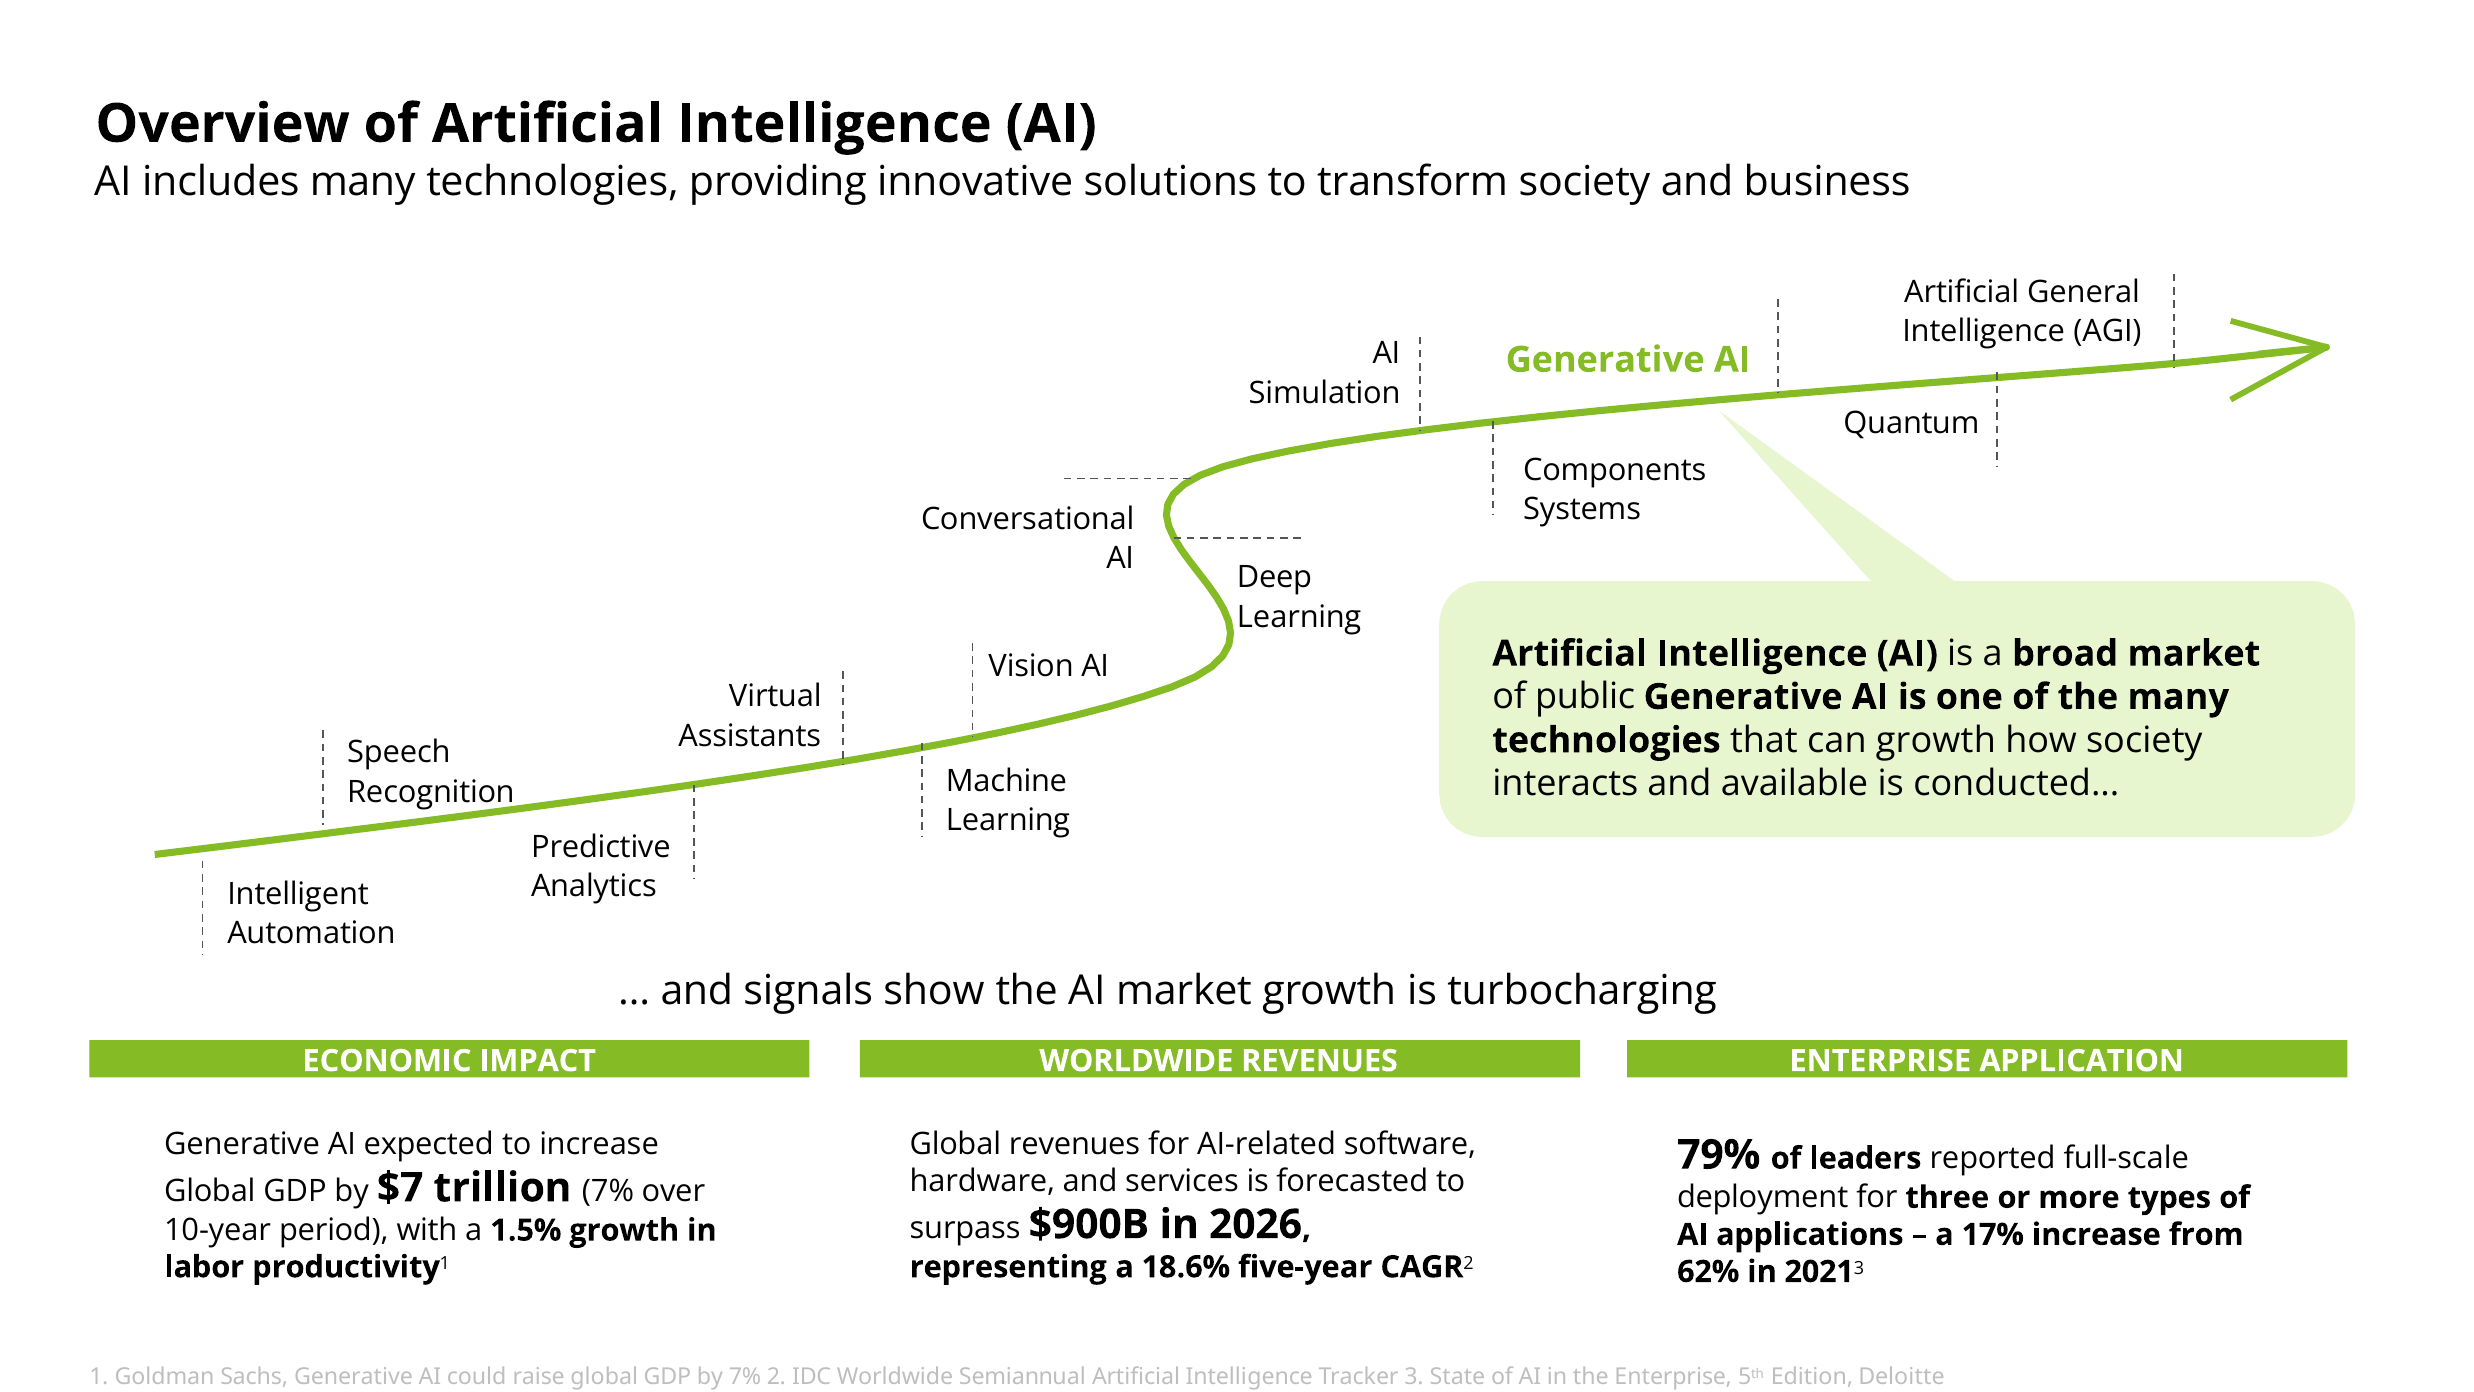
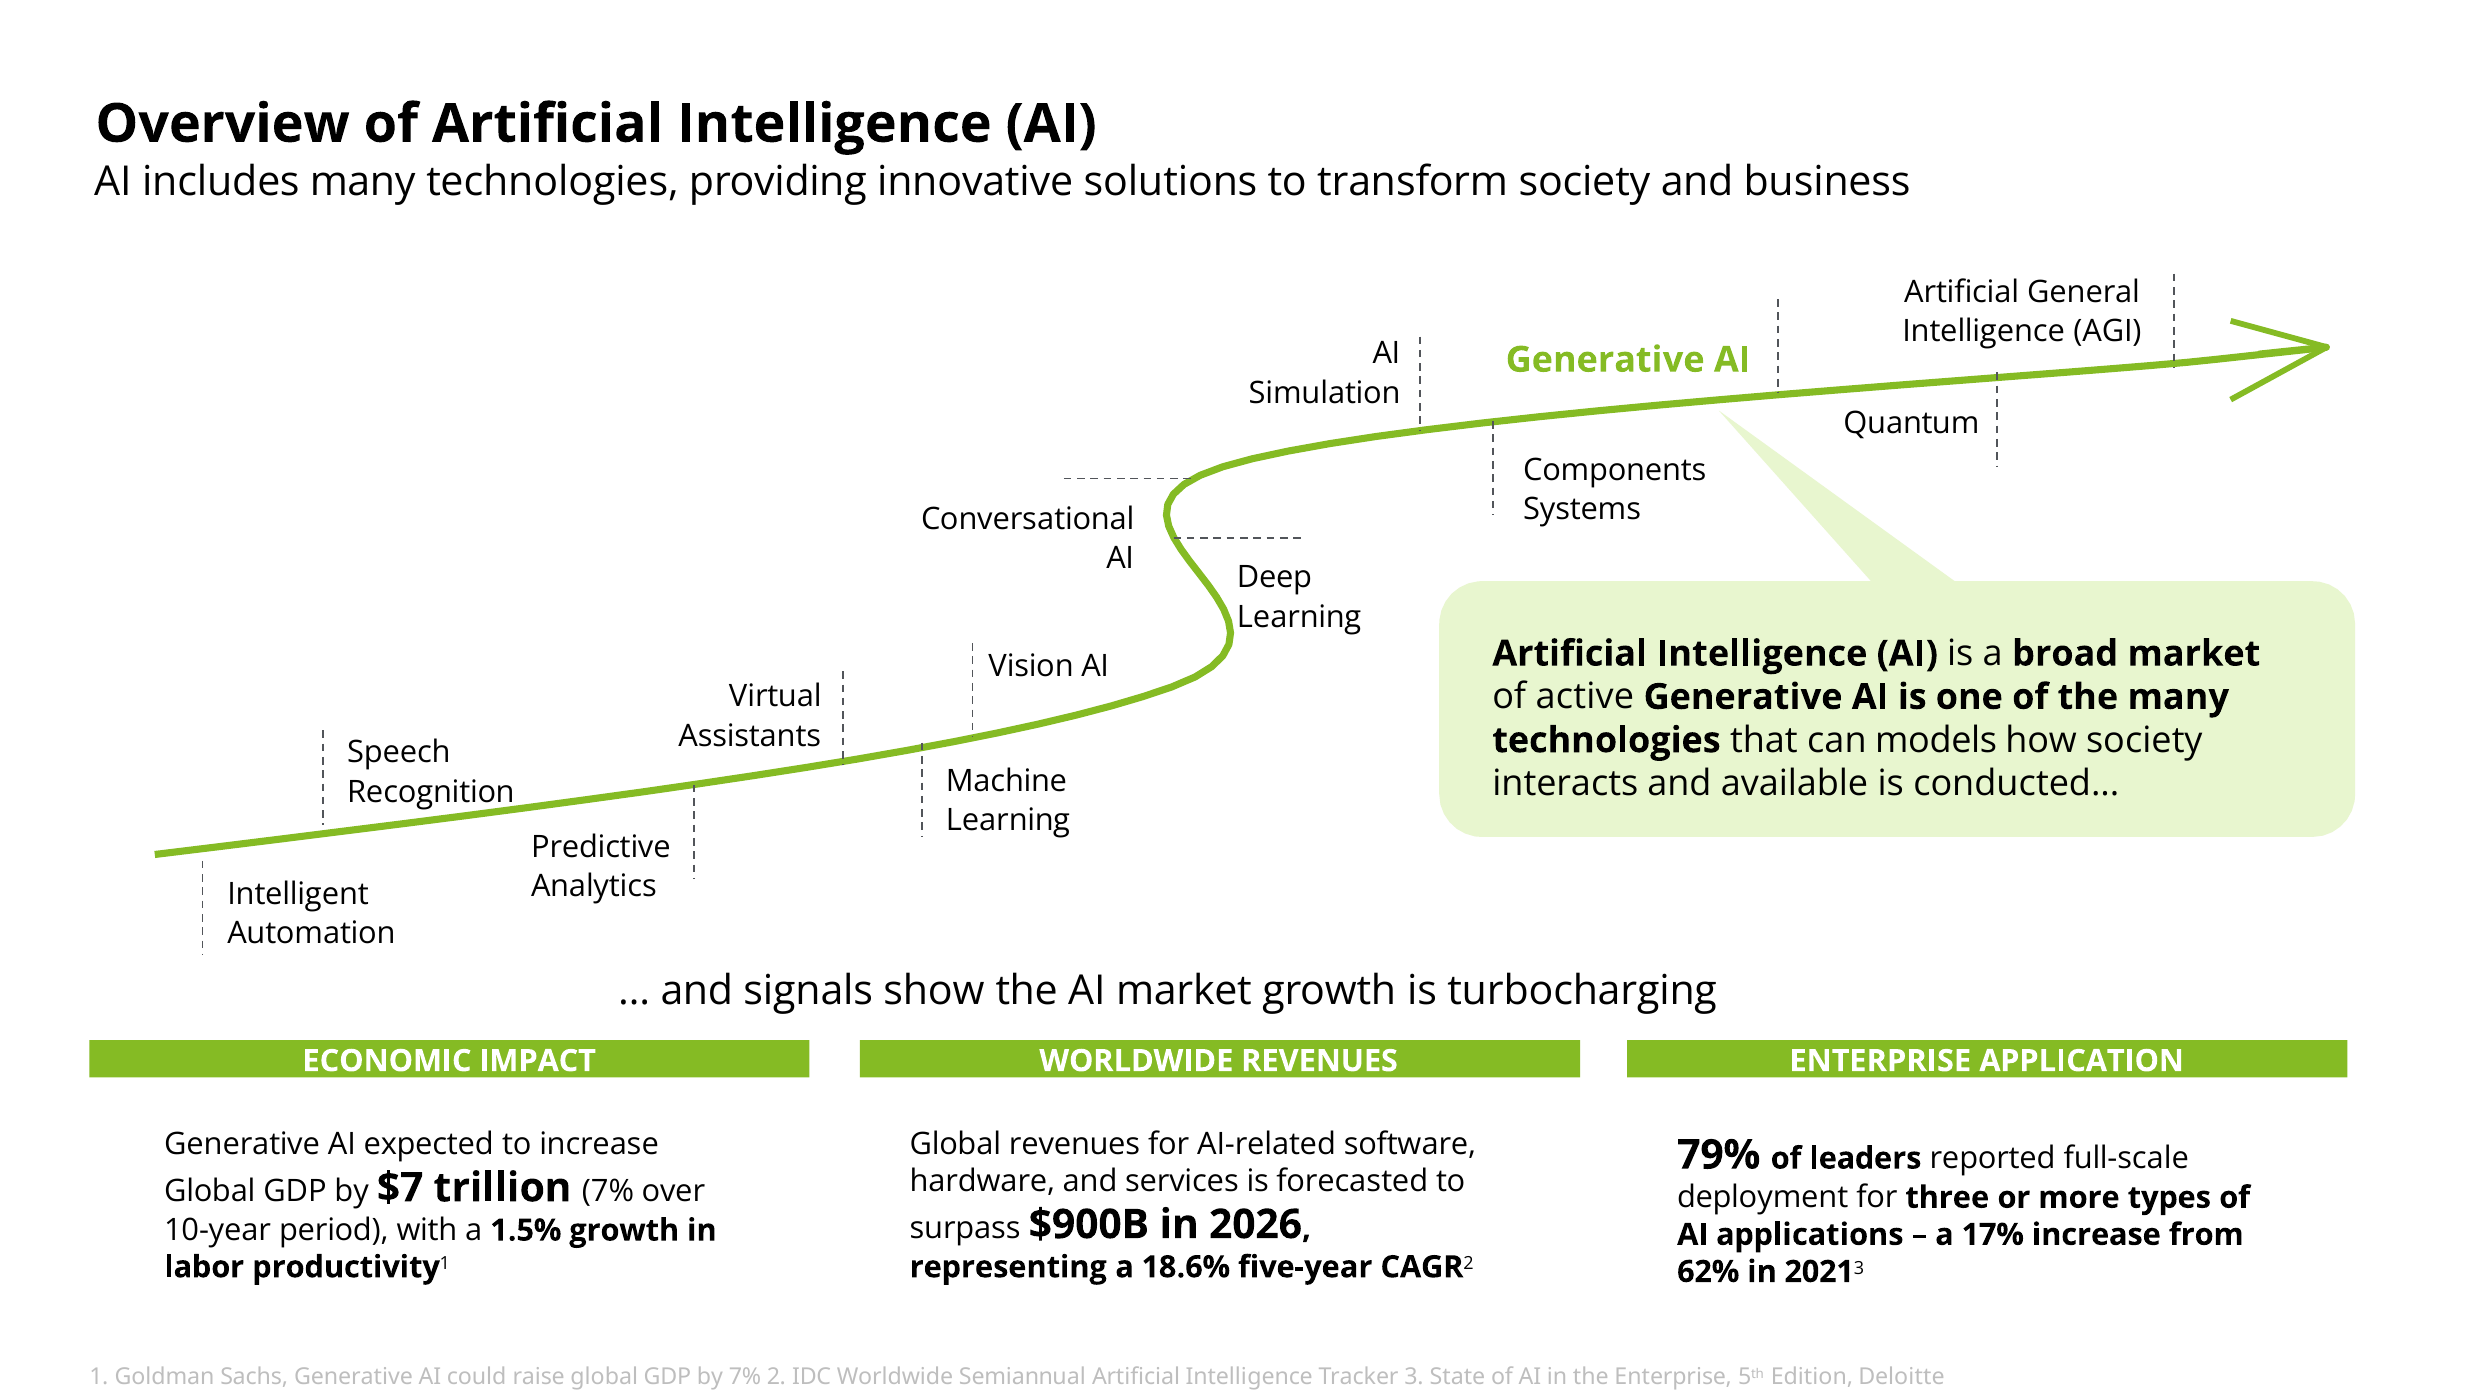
public: public -> active
can growth: growth -> models
